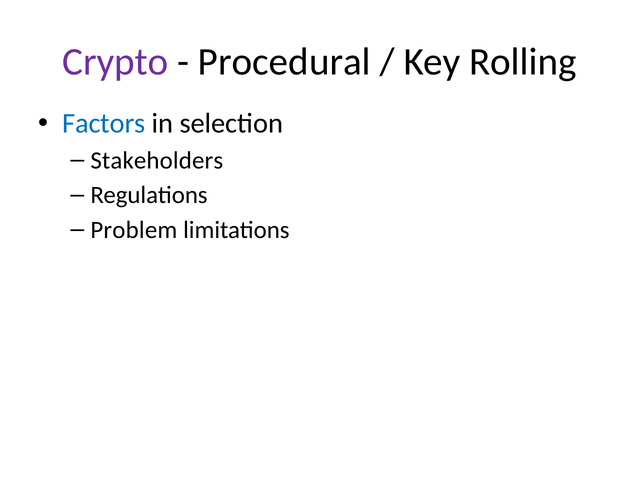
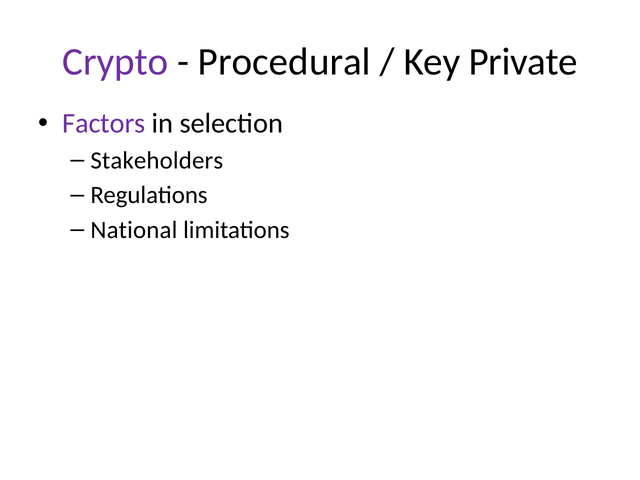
Rolling: Rolling -> Private
Factors colour: blue -> purple
Problem: Problem -> National
